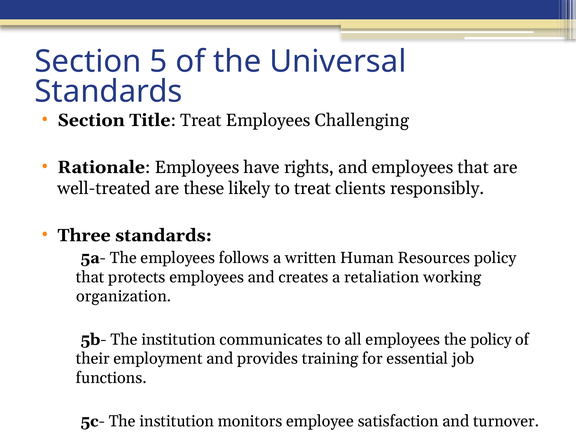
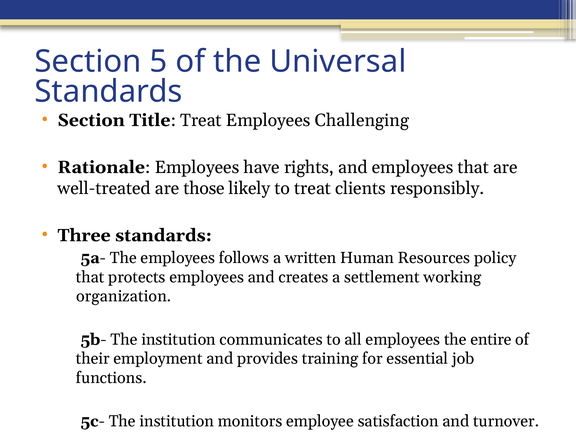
these: these -> those
retaliation: retaliation -> settlement
the policy: policy -> entire
